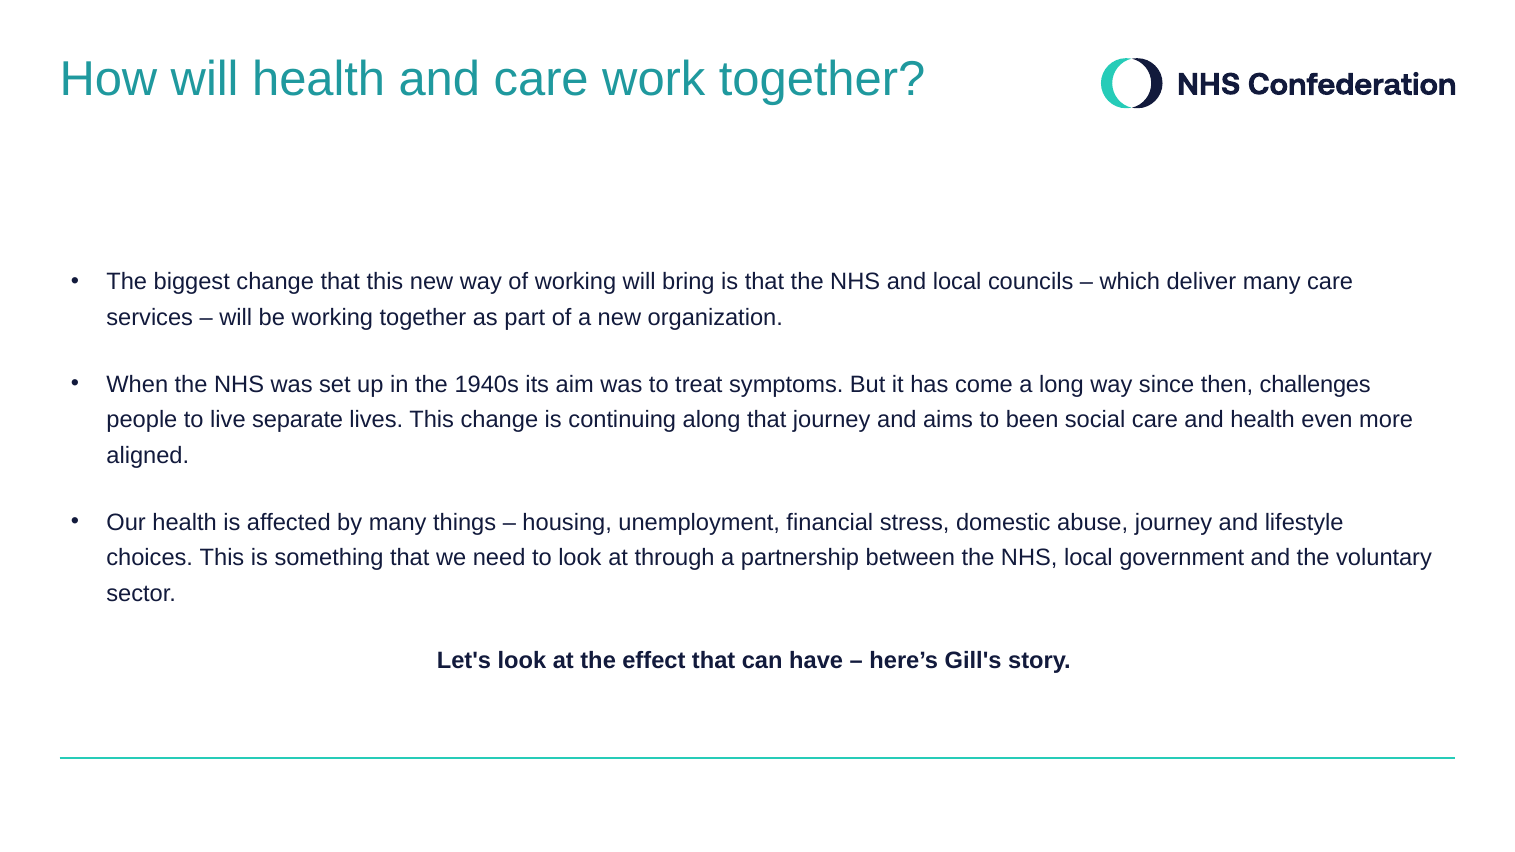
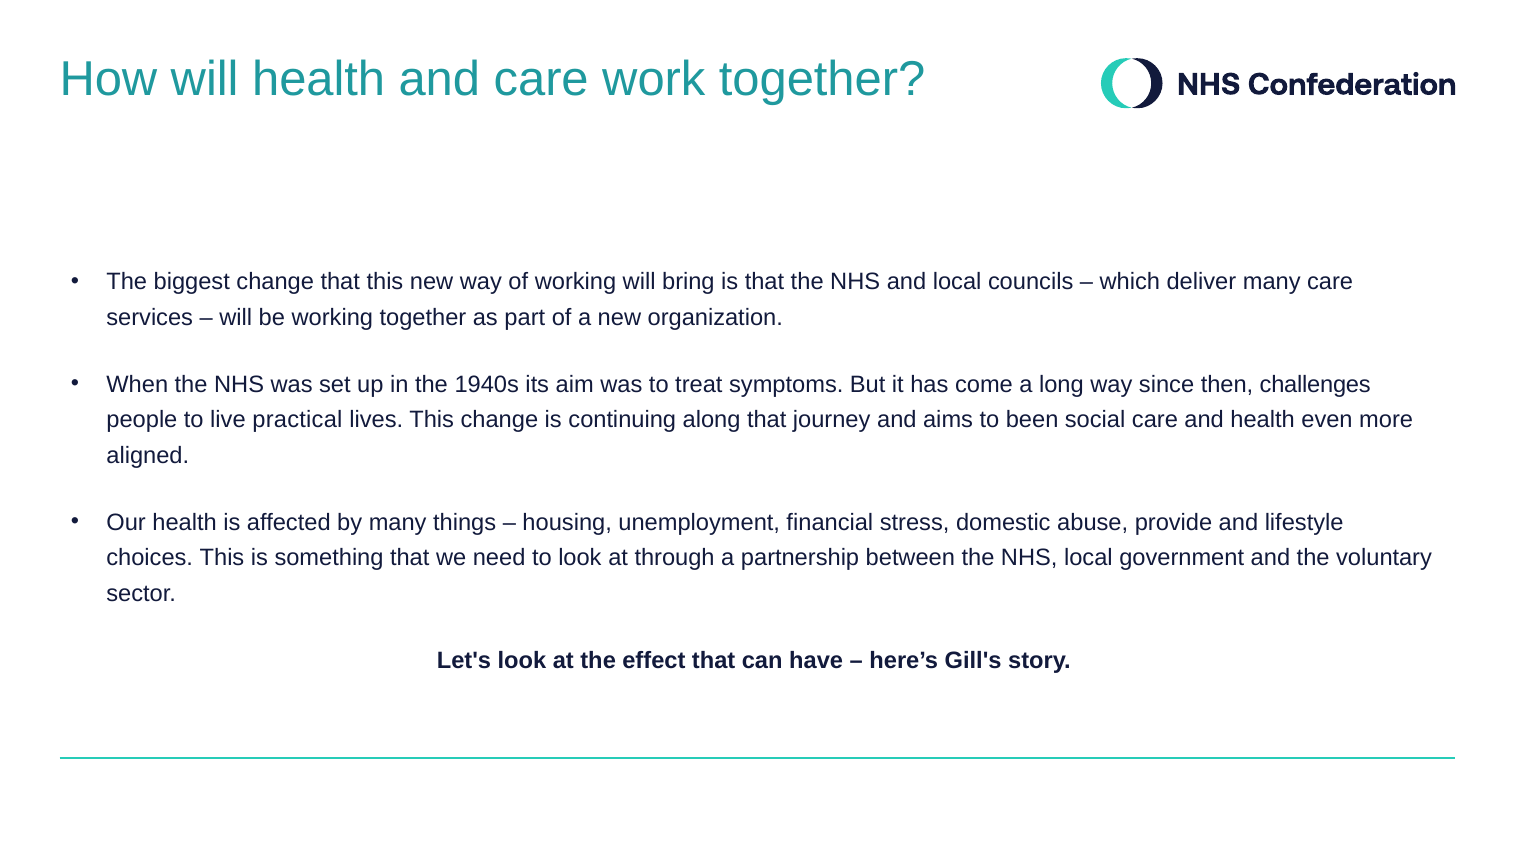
separate: separate -> practical
abuse journey: journey -> provide
